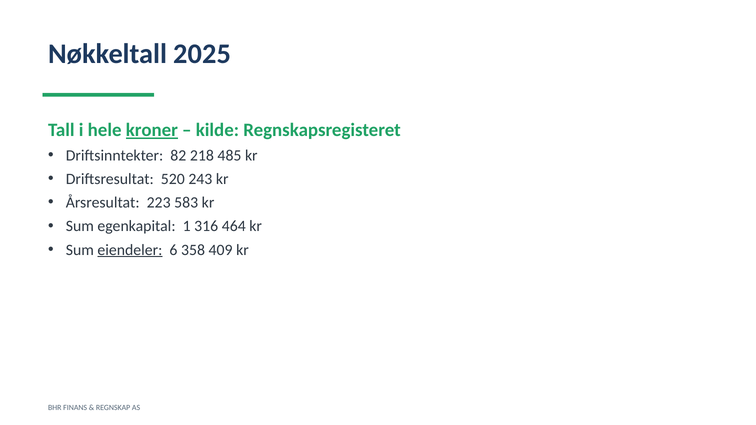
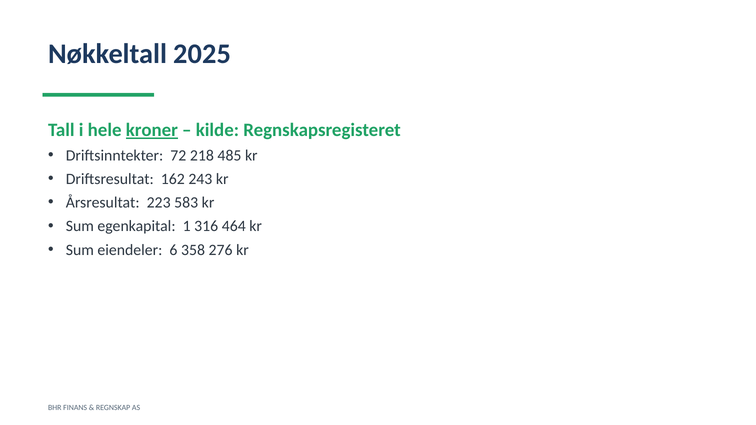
82: 82 -> 72
520: 520 -> 162
eiendeler underline: present -> none
409: 409 -> 276
